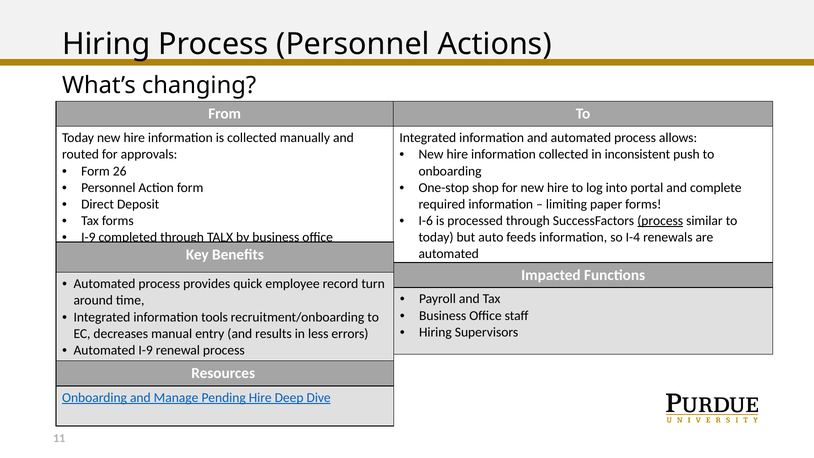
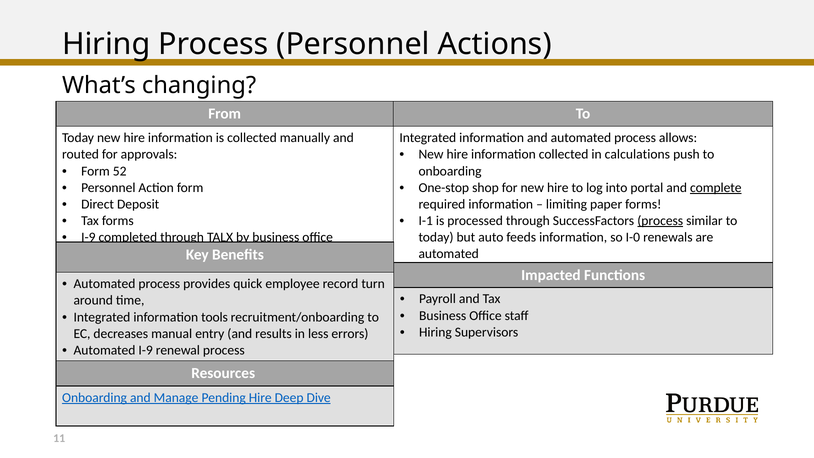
inconsistent: inconsistent -> calculations
26: 26 -> 52
complete underline: none -> present
I-6: I-6 -> I-1
I-4: I-4 -> I-0
